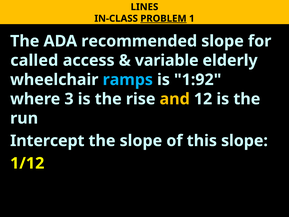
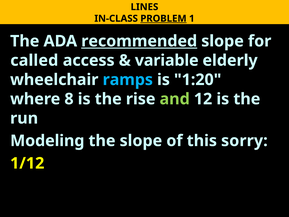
recommended underline: none -> present
1:92: 1:92 -> 1:20
3: 3 -> 8
and colour: yellow -> light green
Intercept: Intercept -> Modeling
this slope: slope -> sorry
